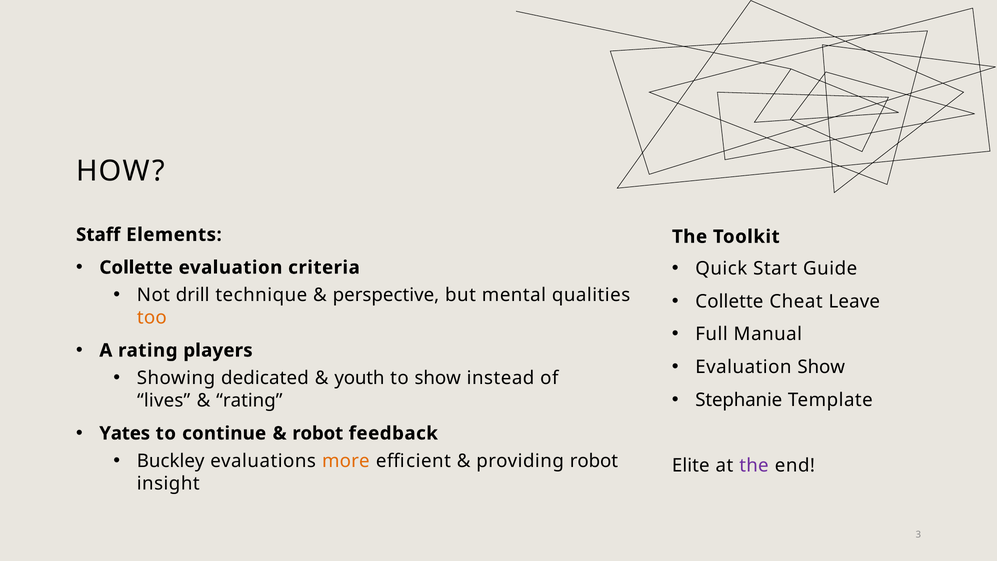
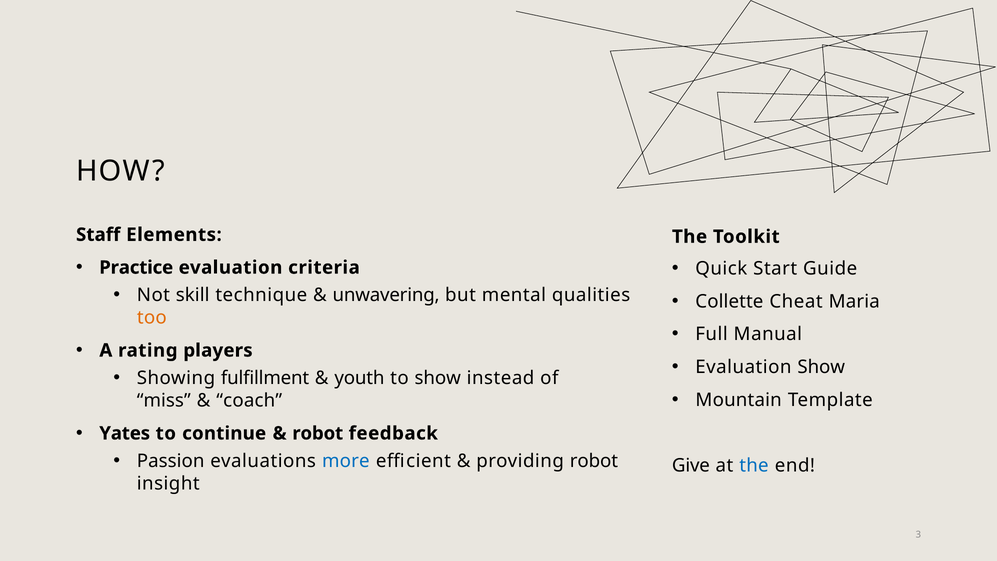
Collette at (136, 267): Collette -> Practice
drill: drill -> skill
perspective: perspective -> unwavering
Leave: Leave -> Maria
dedicated: dedicated -> fulfillment
Stephanie: Stephanie -> Mountain
lives: lives -> miss
rating at (249, 400): rating -> coach
Buckley: Buckley -> Passion
more colour: orange -> blue
Elite: Elite -> Give
the at (754, 465) colour: purple -> blue
